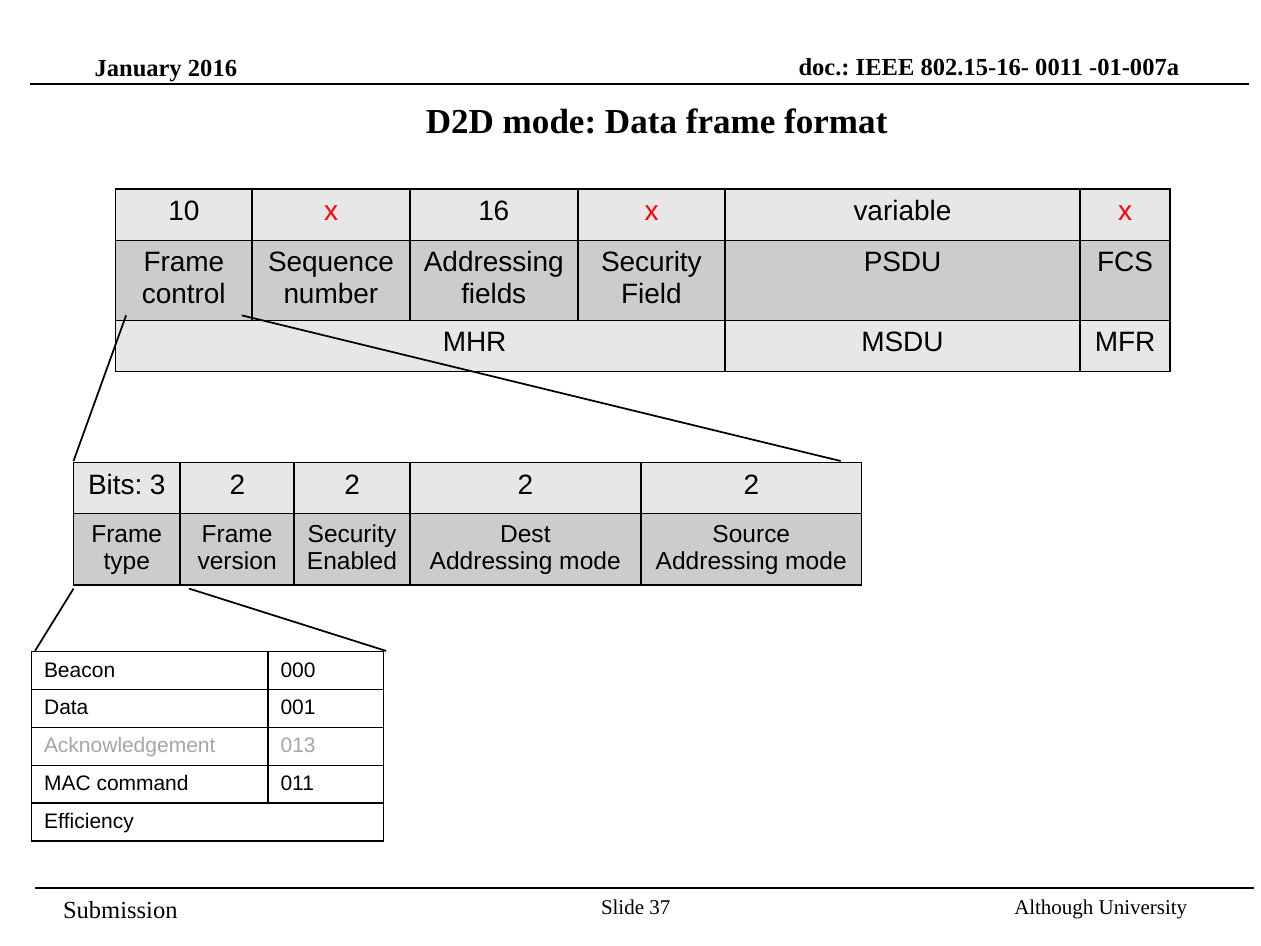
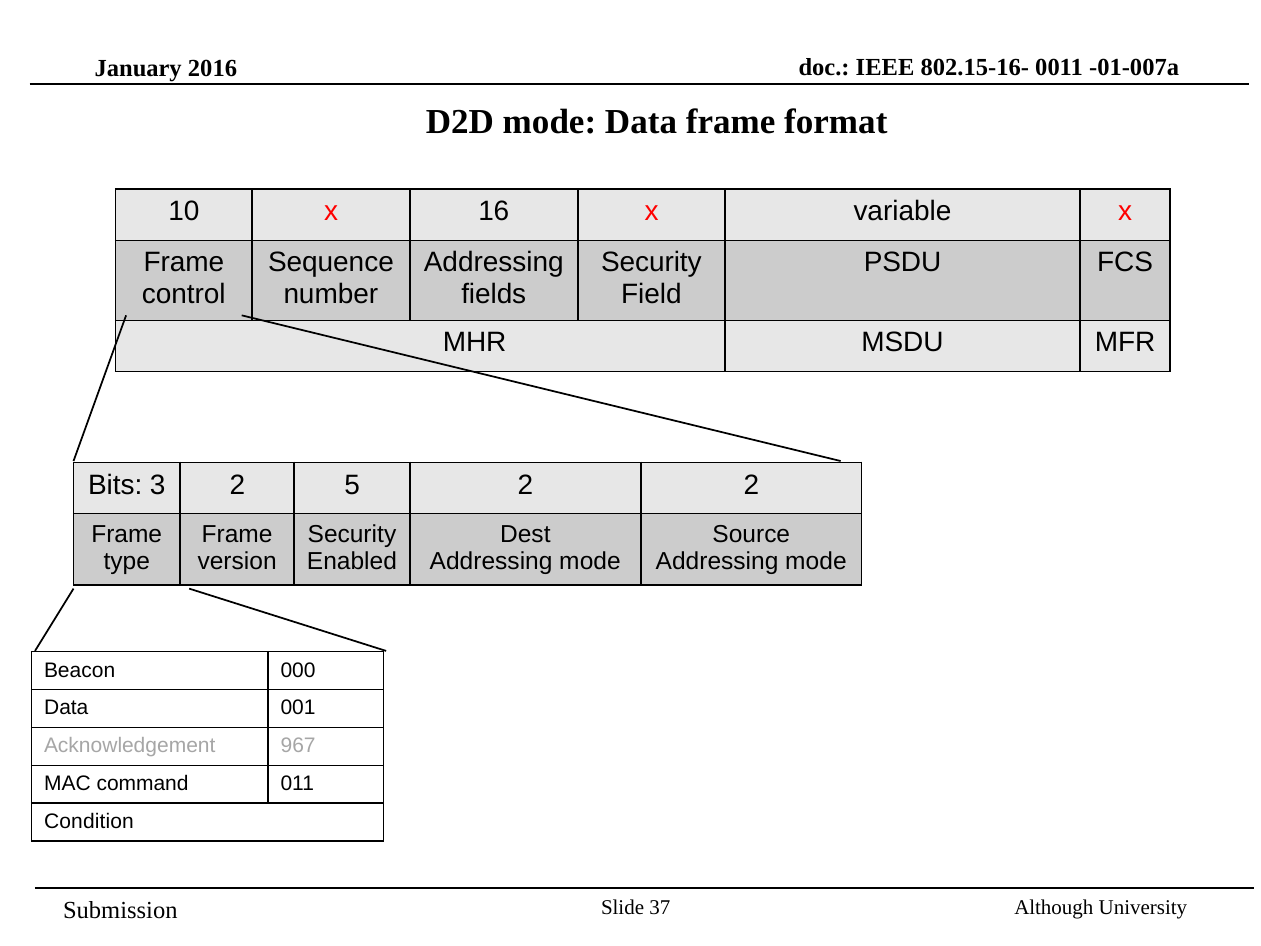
3 2 2: 2 -> 5
013: 013 -> 967
Efficiency: Efficiency -> Condition
